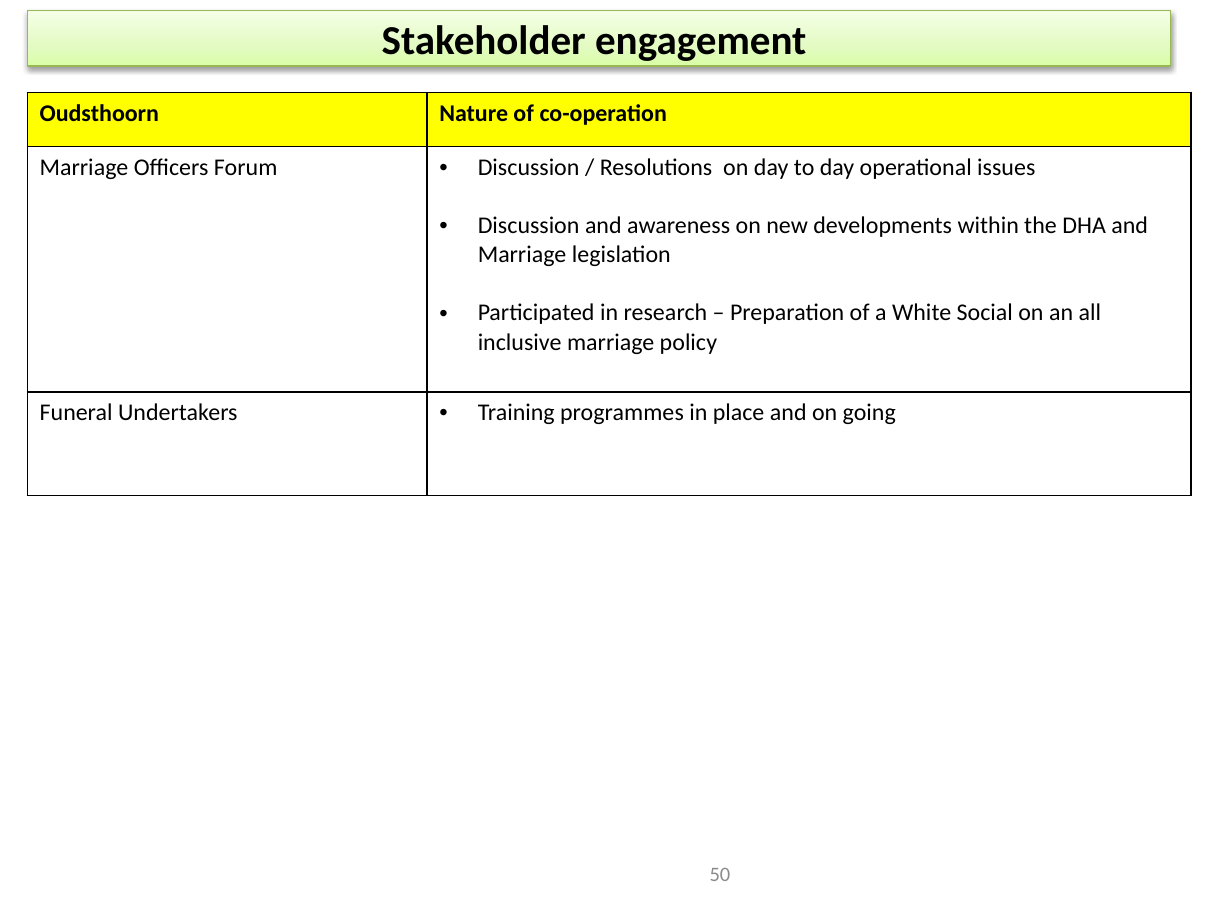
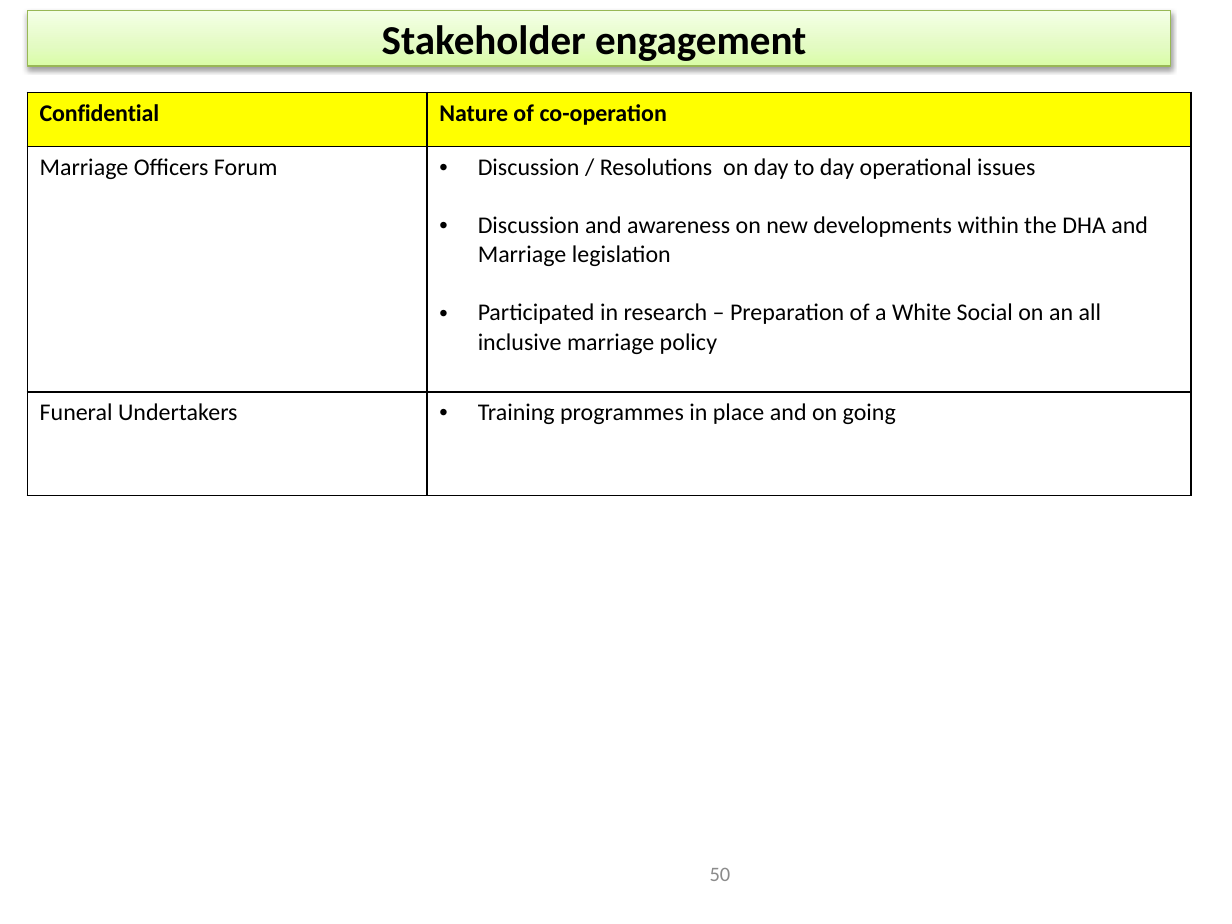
Oudsthoorn: Oudsthoorn -> Confidential
